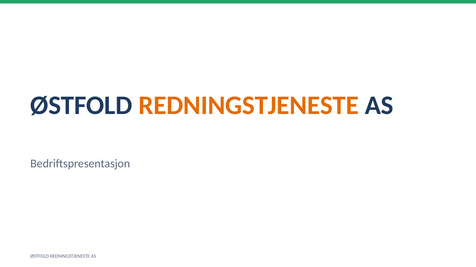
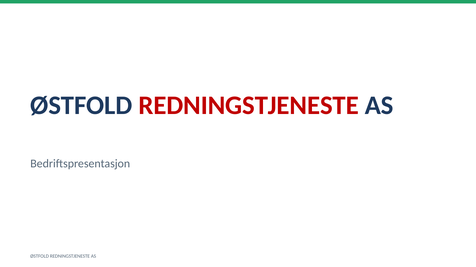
REDNINGSTJENESTE at (249, 106) colour: orange -> red
